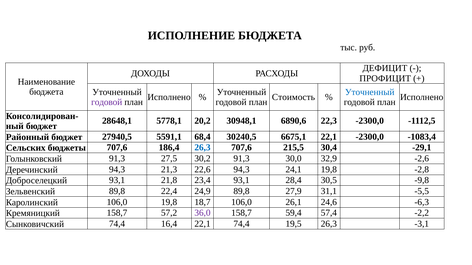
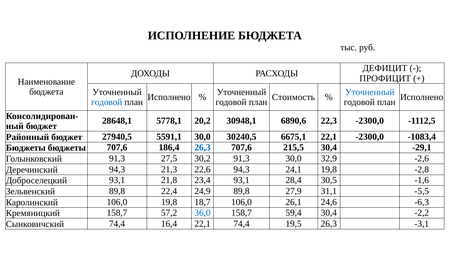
годовой at (107, 102) colour: purple -> blue
5591,1 68,4: 68,4 -> 30,0
Сельских at (26, 148): Сельских -> Бюджеты
-9,8: -9,8 -> -1,6
36,0 colour: purple -> blue
59,4 57,4: 57,4 -> 30,4
